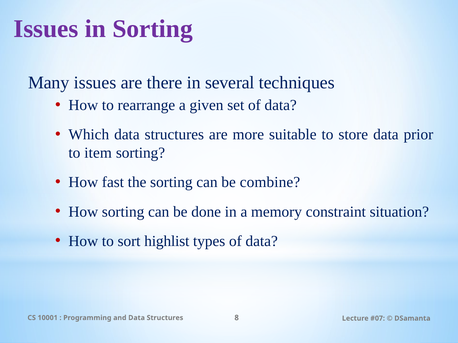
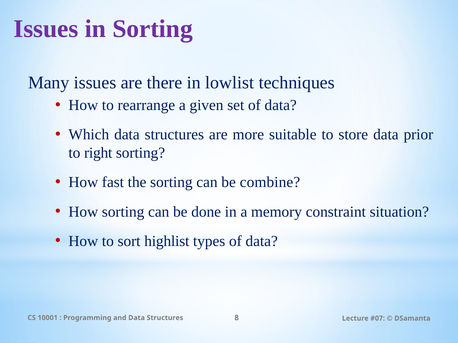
several: several -> lowlist
item: item -> right
